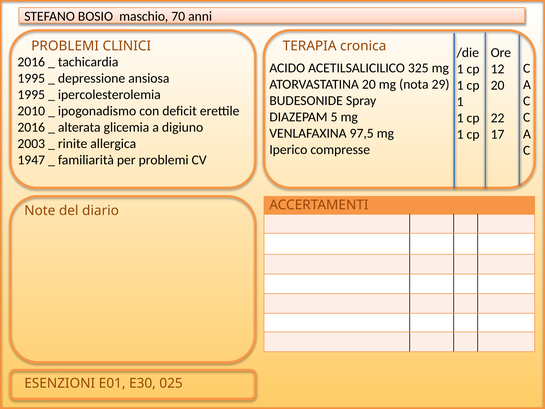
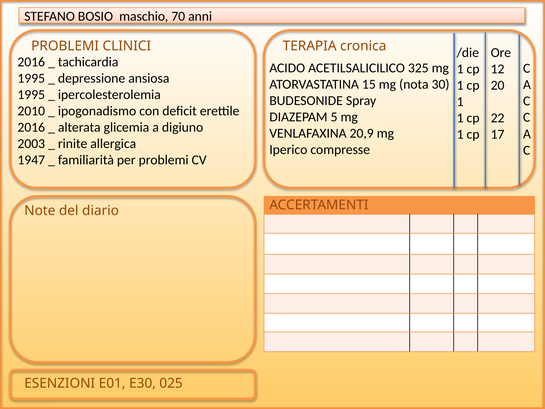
ATORVASTATINA 20: 20 -> 15
29: 29 -> 30
97,5: 97,5 -> 20,9
